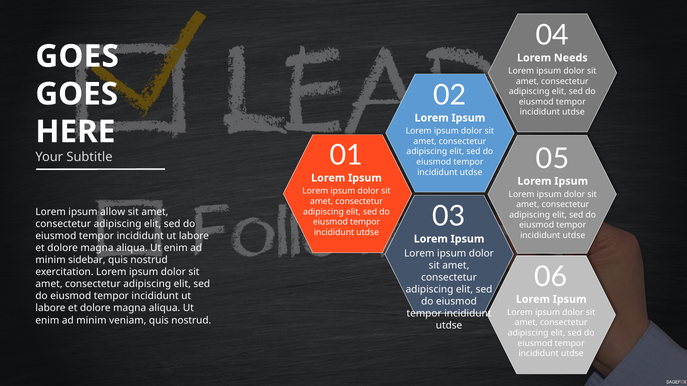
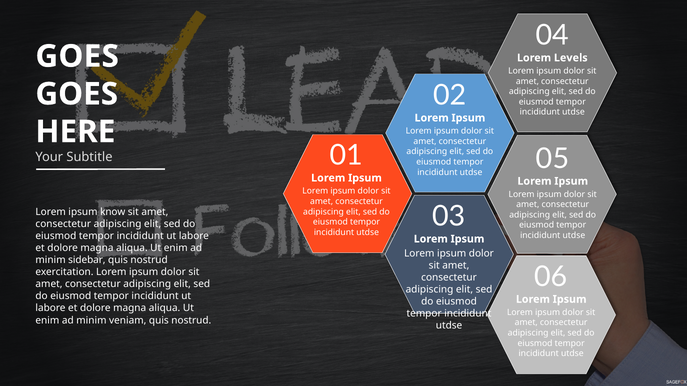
Needs: Needs -> Levels
allow: allow -> know
